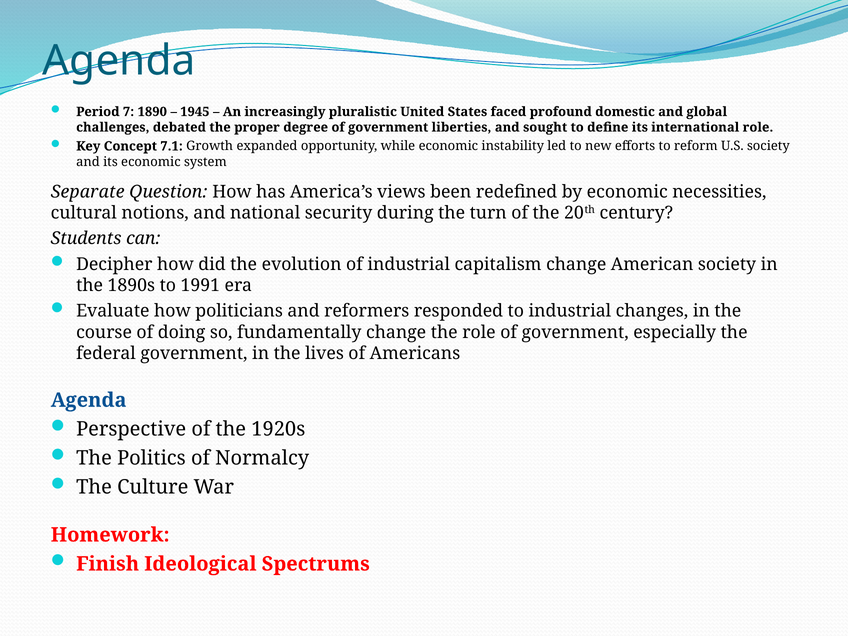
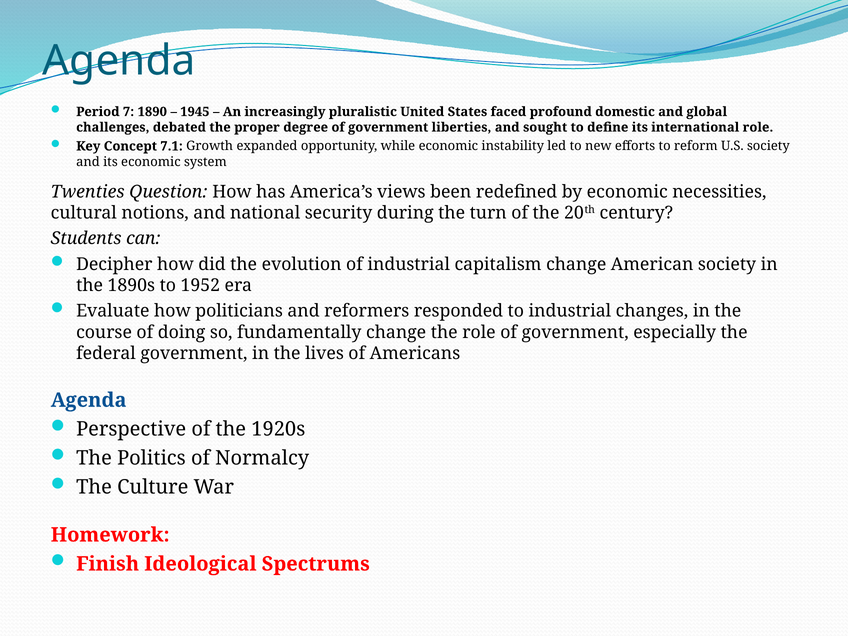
Separate: Separate -> Twenties
1991: 1991 -> 1952
